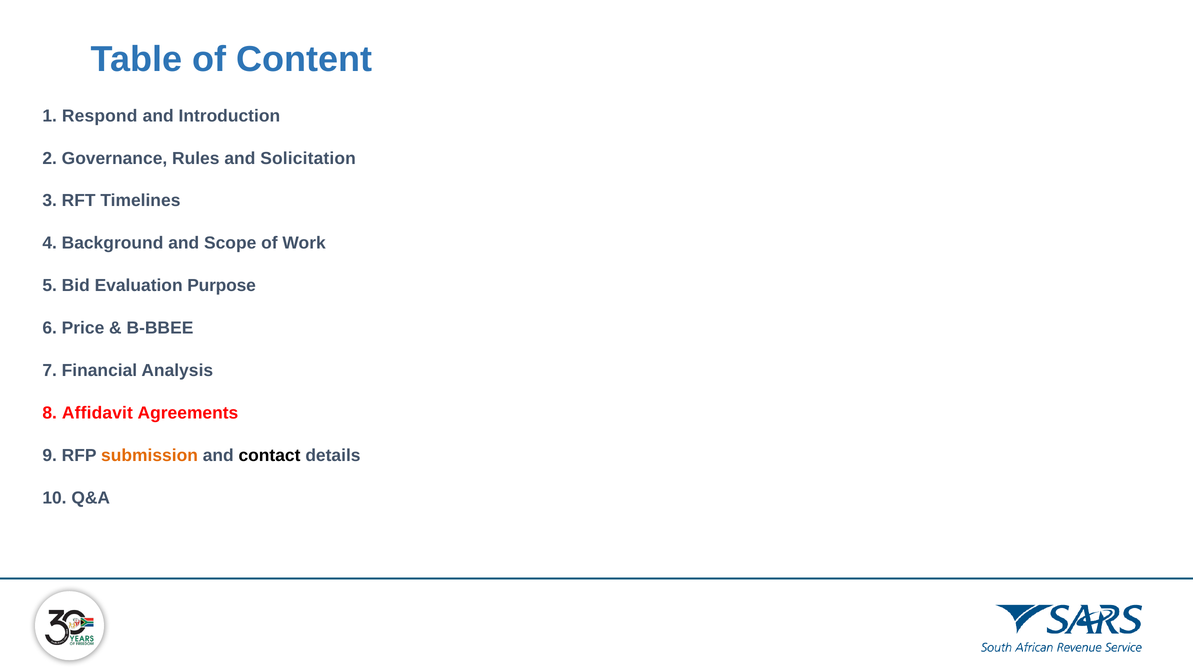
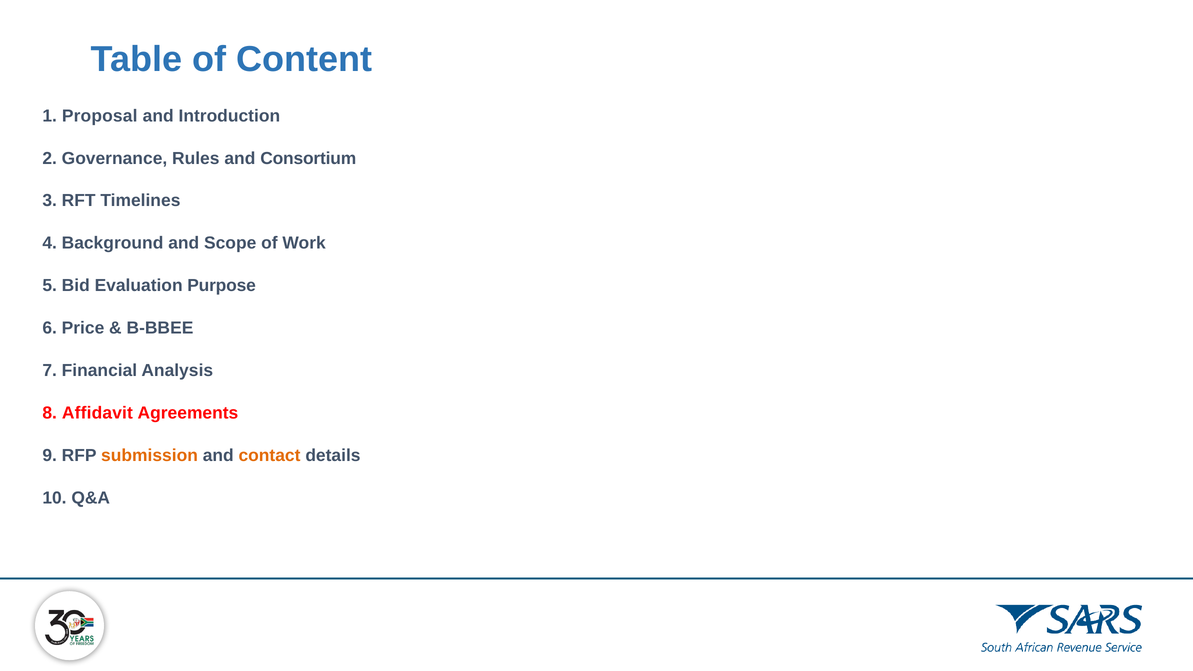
Respond: Respond -> Proposal
Solicitation: Solicitation -> Consortium
contact colour: black -> orange
